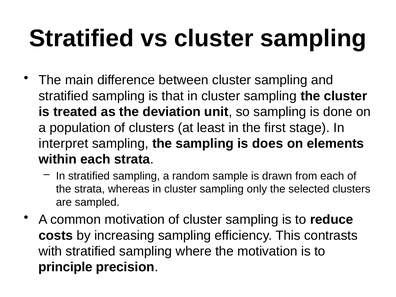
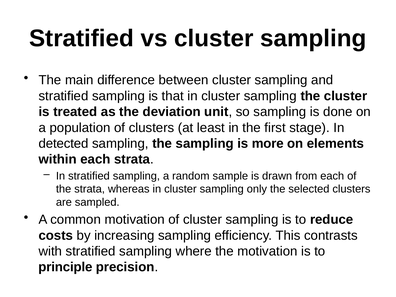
interpret: interpret -> detected
does: does -> more
